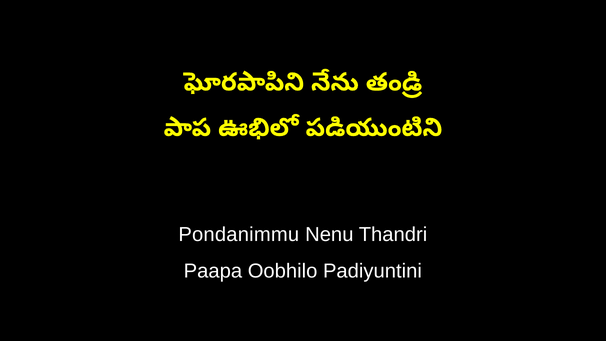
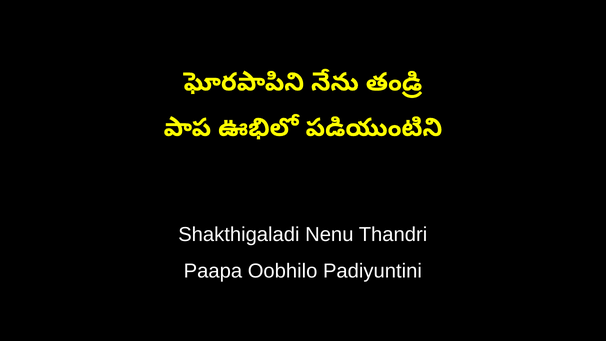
Pondanimmu: Pondanimmu -> Shakthigaladi
